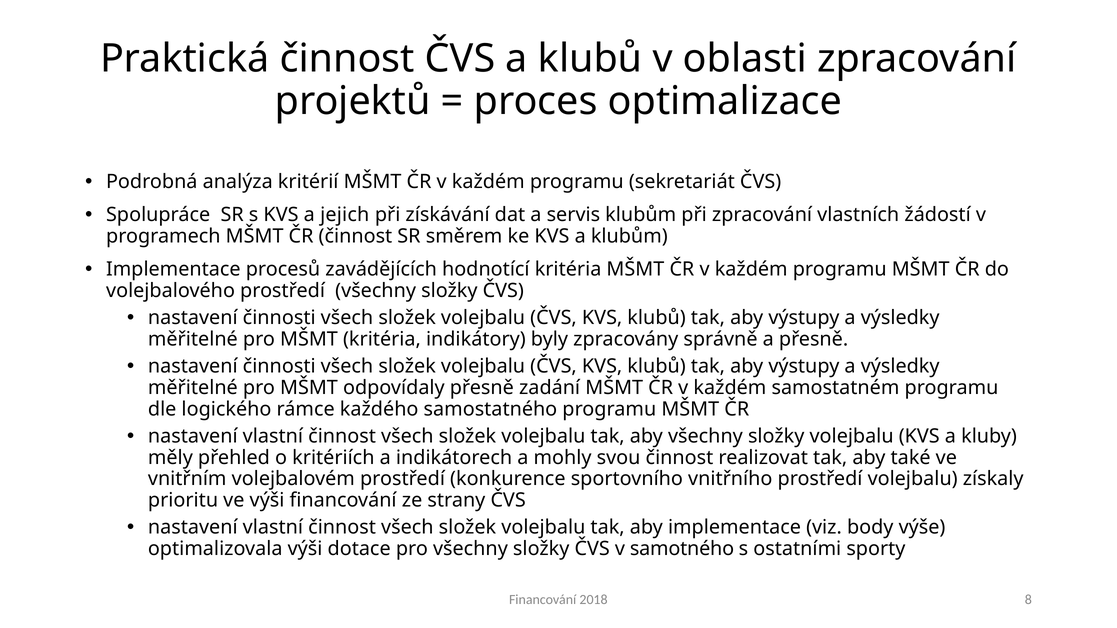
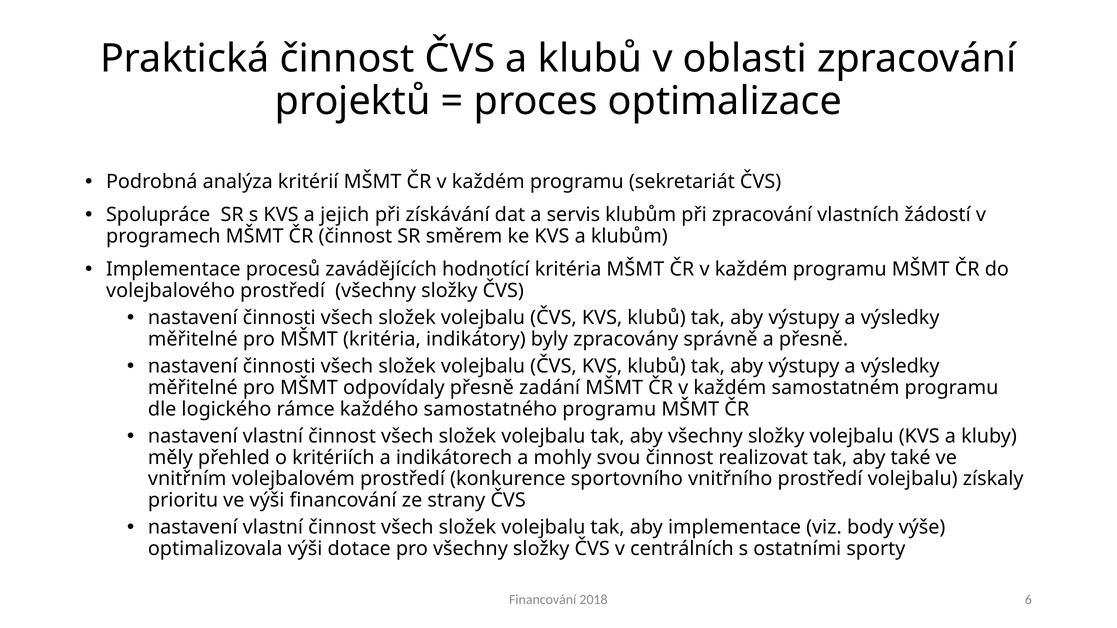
samotného: samotného -> centrálních
8: 8 -> 6
